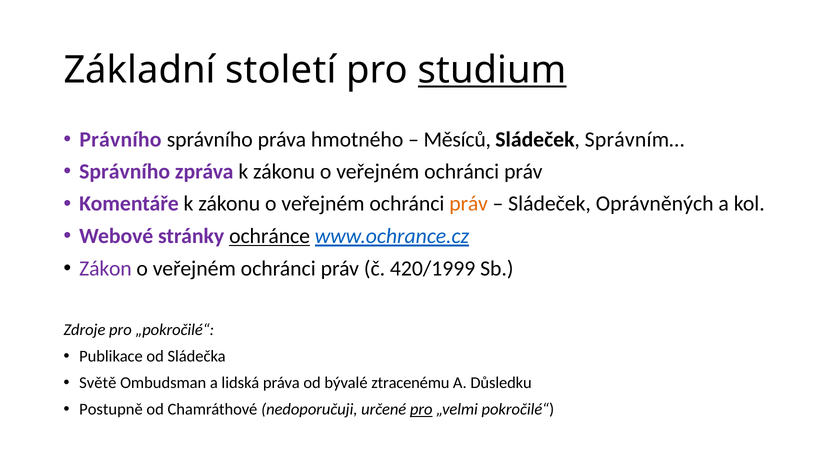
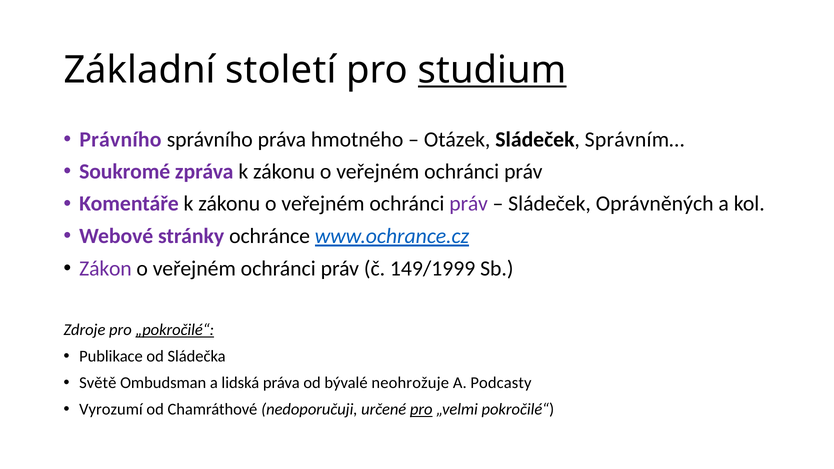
Měsíců: Měsíců -> Otázek
Správního at (125, 172): Správního -> Soukromé
práv at (469, 204) colour: orange -> purple
ochránce underline: present -> none
420/1999: 420/1999 -> 149/1999
„pokročilé“ underline: none -> present
ztracenému: ztracenému -> neohrožuje
Důsledku: Důsledku -> Podcasty
Postupně: Postupně -> Vyrozumí
